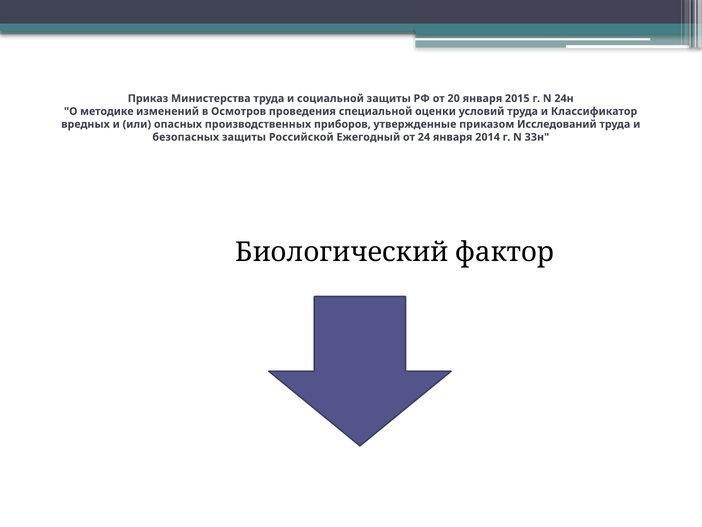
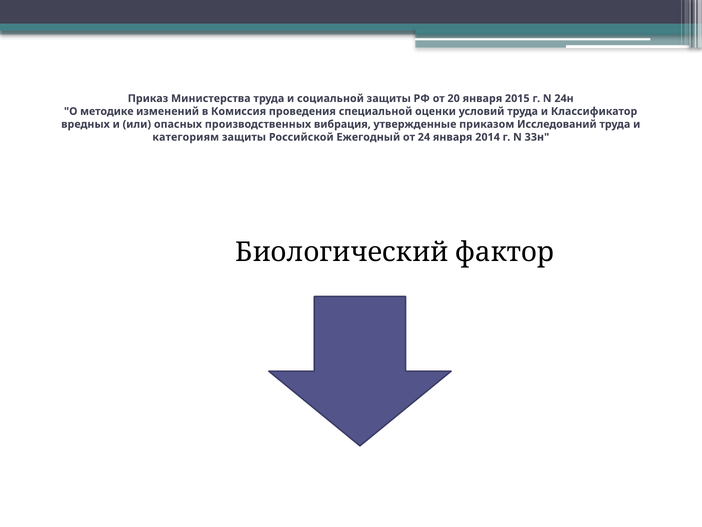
Осмотров: Осмотров -> Комиссия
приборов: приборов -> вибрация
безопасных: безопасных -> категориям
